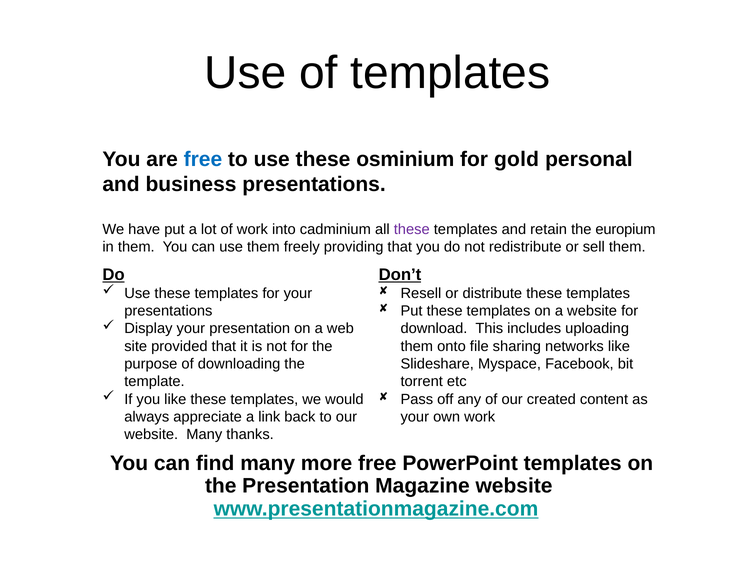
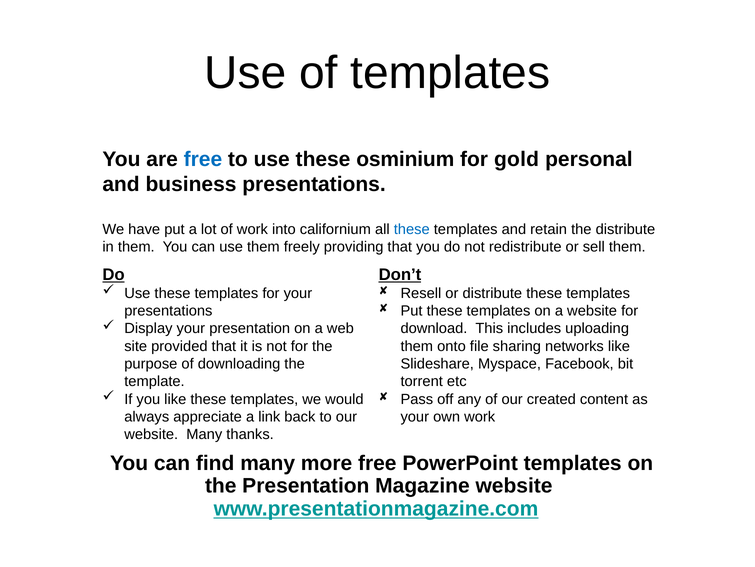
cadminium: cadminium -> californium
these at (412, 229) colour: purple -> blue
the europium: europium -> distribute
